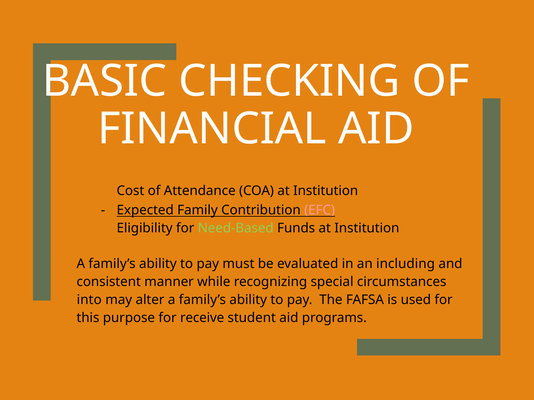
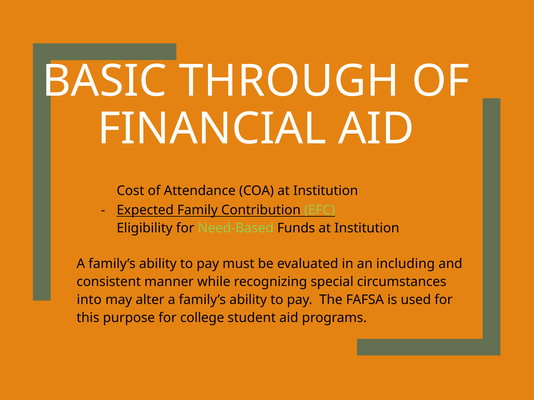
CHECKING: CHECKING -> THROUGH
EFC colour: pink -> light green
receive: receive -> college
